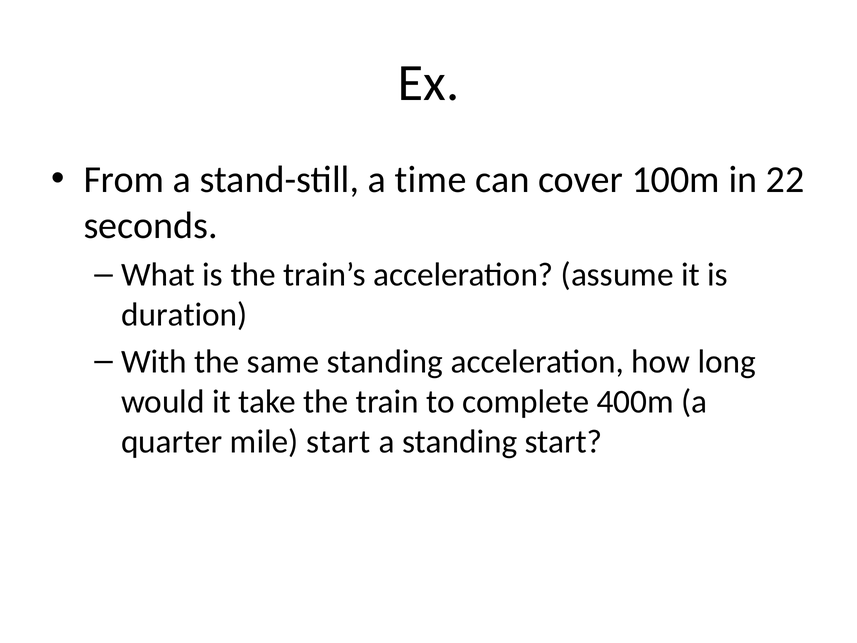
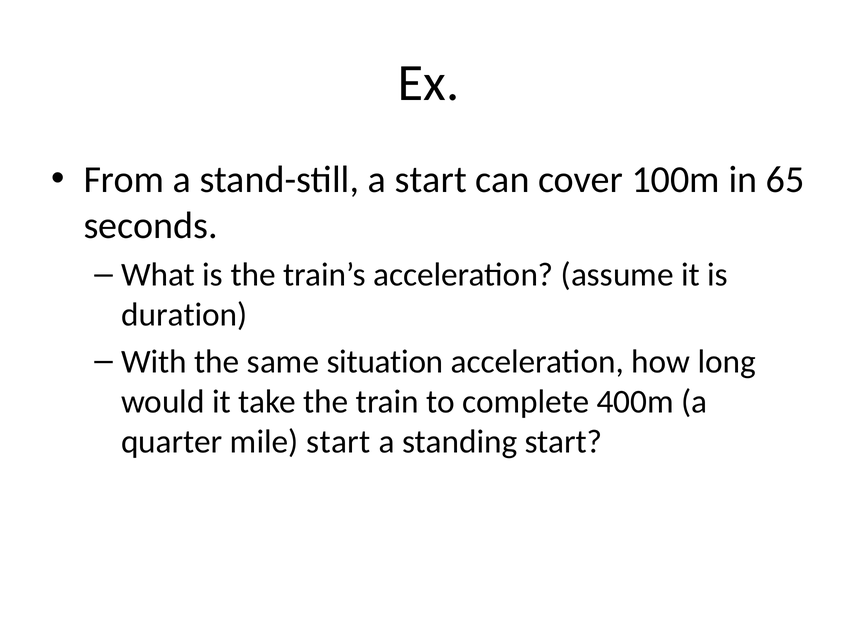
a time: time -> start
22: 22 -> 65
same standing: standing -> situation
